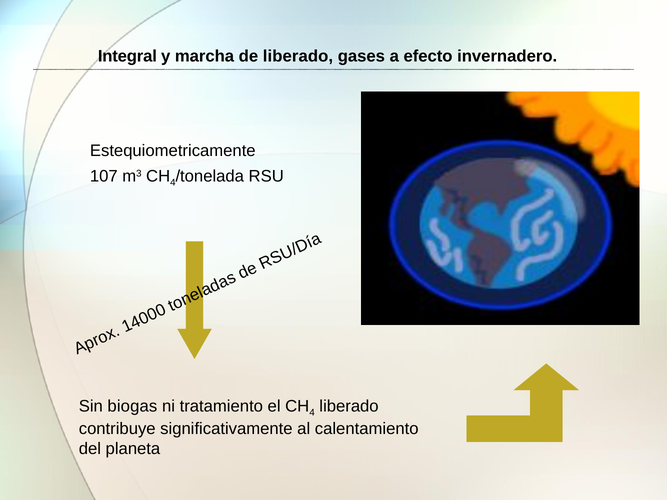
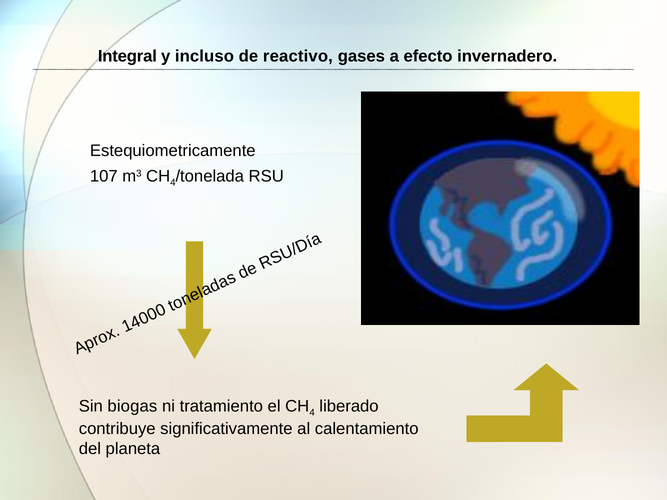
marcha: marcha -> incluso
de liberado: liberado -> reactivo
